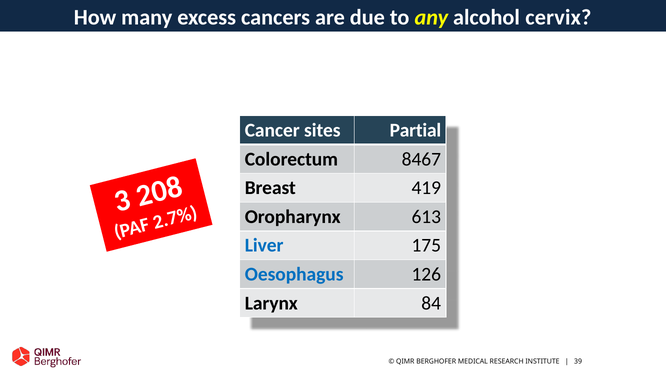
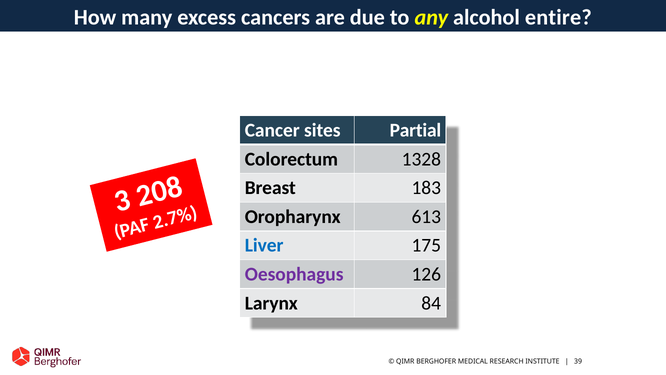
cervix: cervix -> entire
8467: 8467 -> 1328
419: 419 -> 183
Oesophagus colour: blue -> purple
